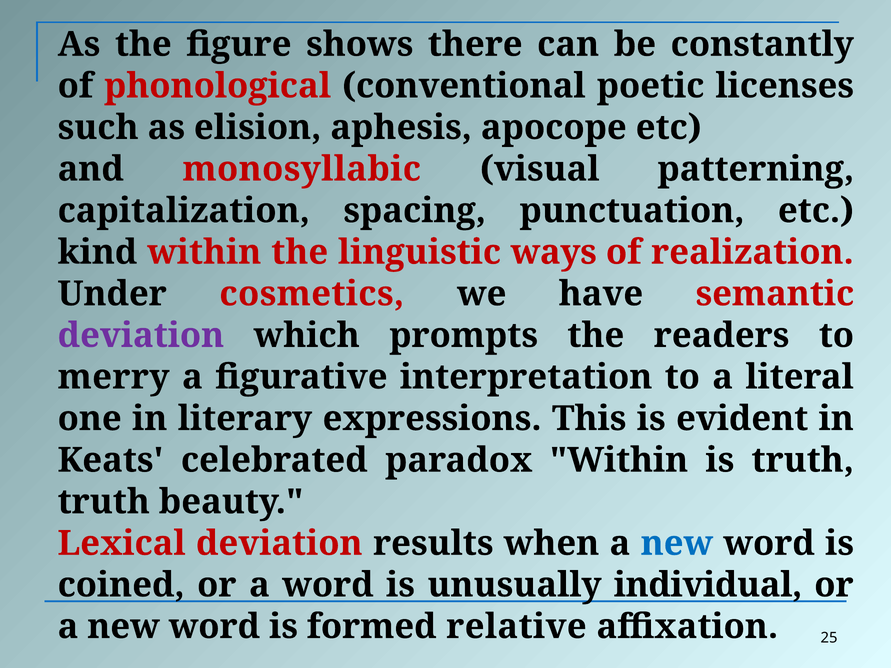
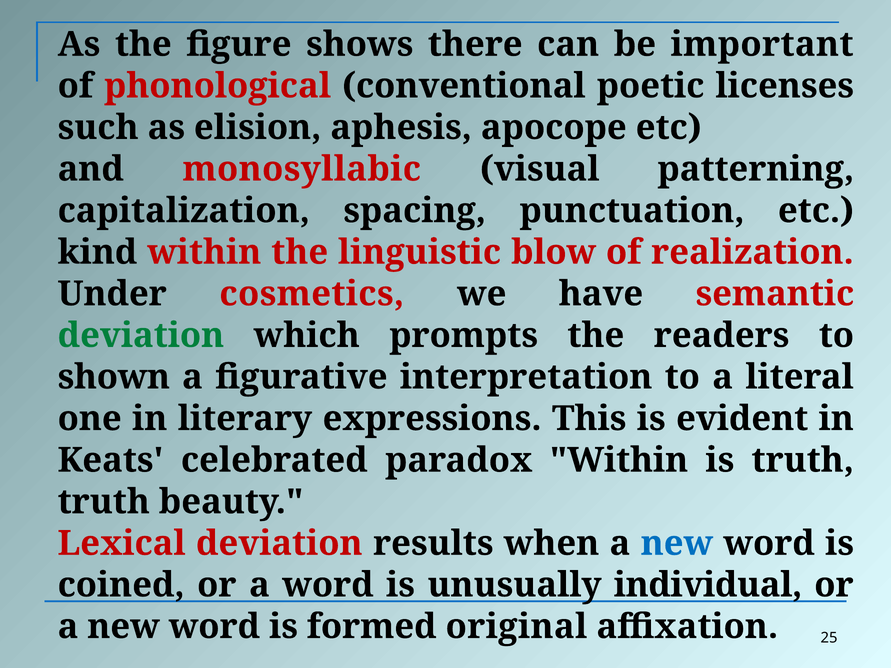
constantly: constantly -> important
ways: ways -> blow
deviation at (141, 336) colour: purple -> green
merry: merry -> shown
relative: relative -> original
